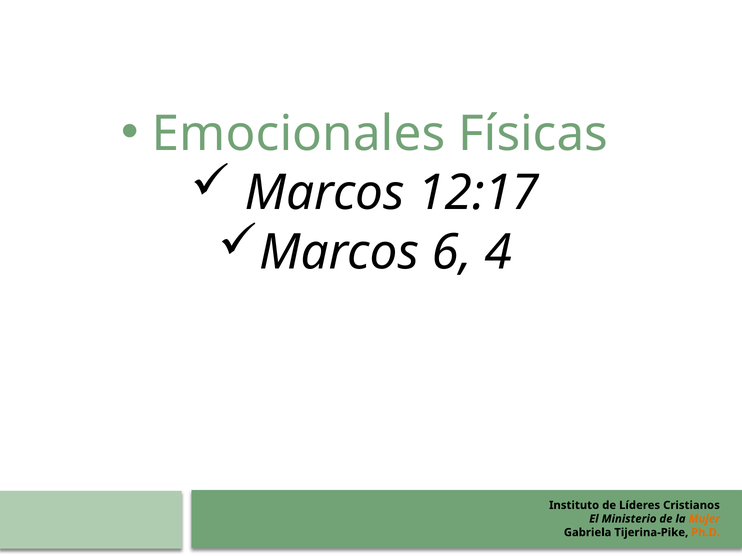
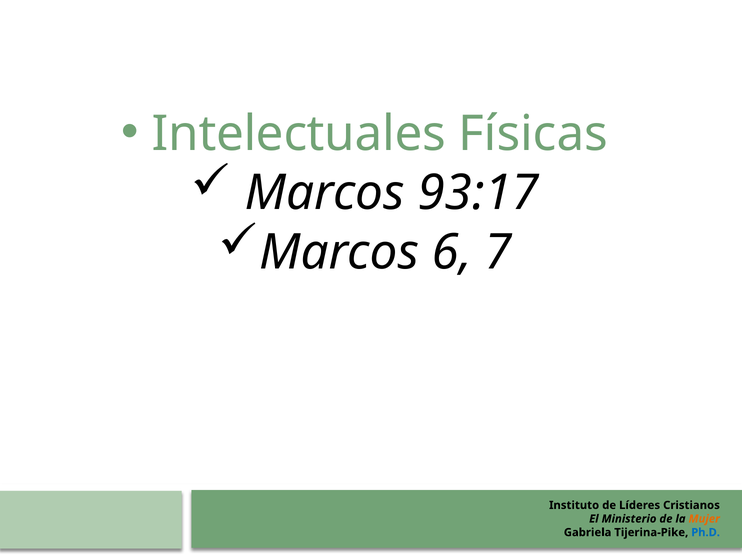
Emocionales: Emocionales -> Intelectuales
12:17: 12:17 -> 93:17
4: 4 -> 7
Ph.D colour: orange -> blue
